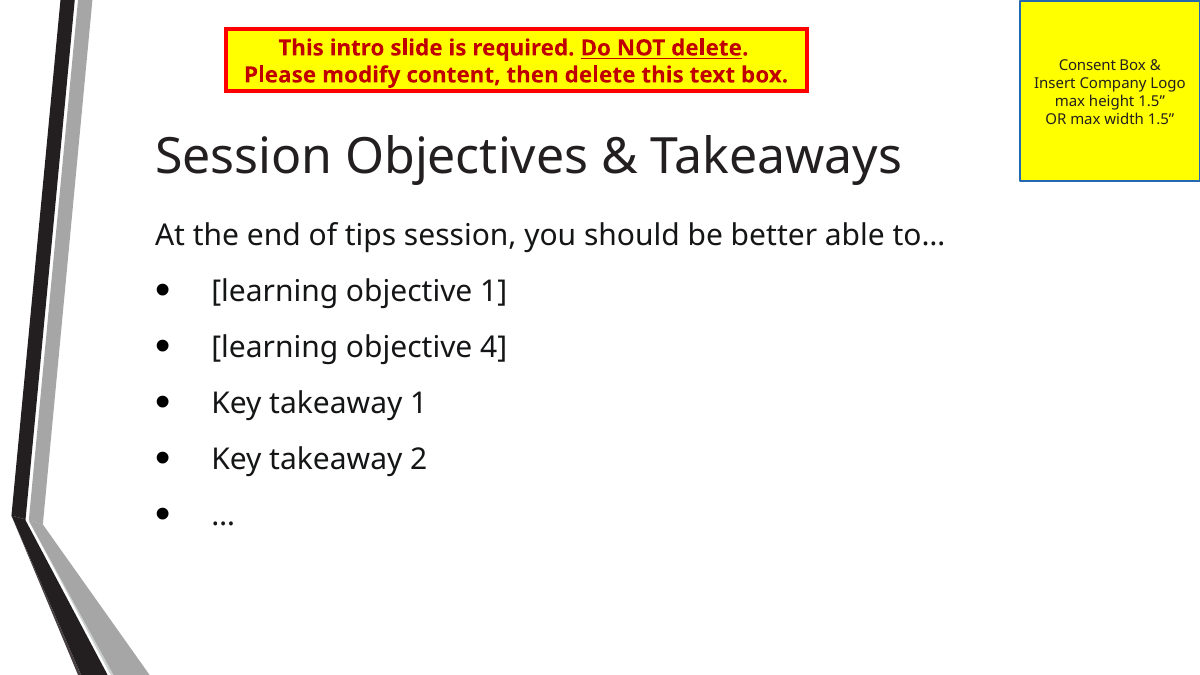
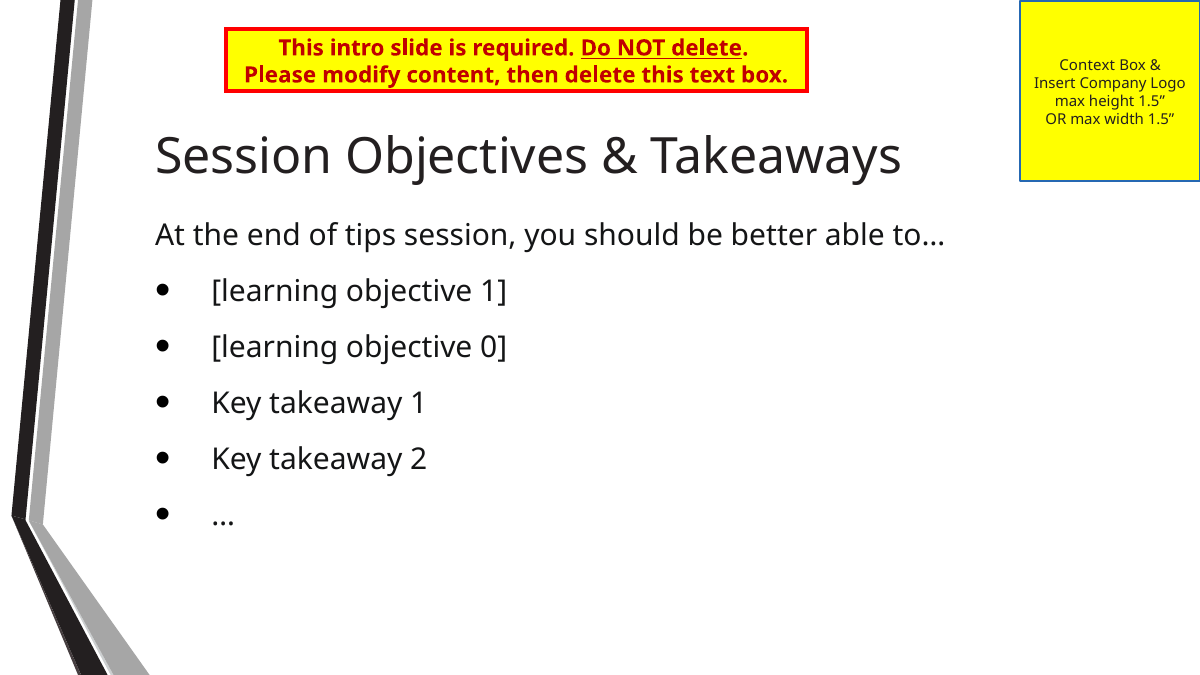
Consent: Consent -> Context
4: 4 -> 0
